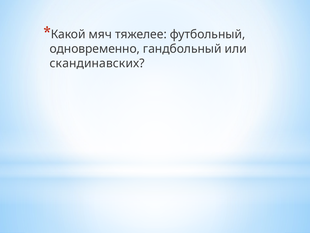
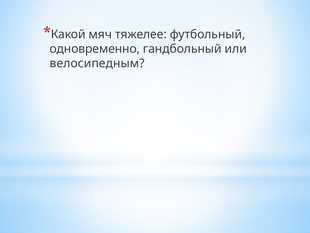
скандинавских: скандинавских -> велосипедным
